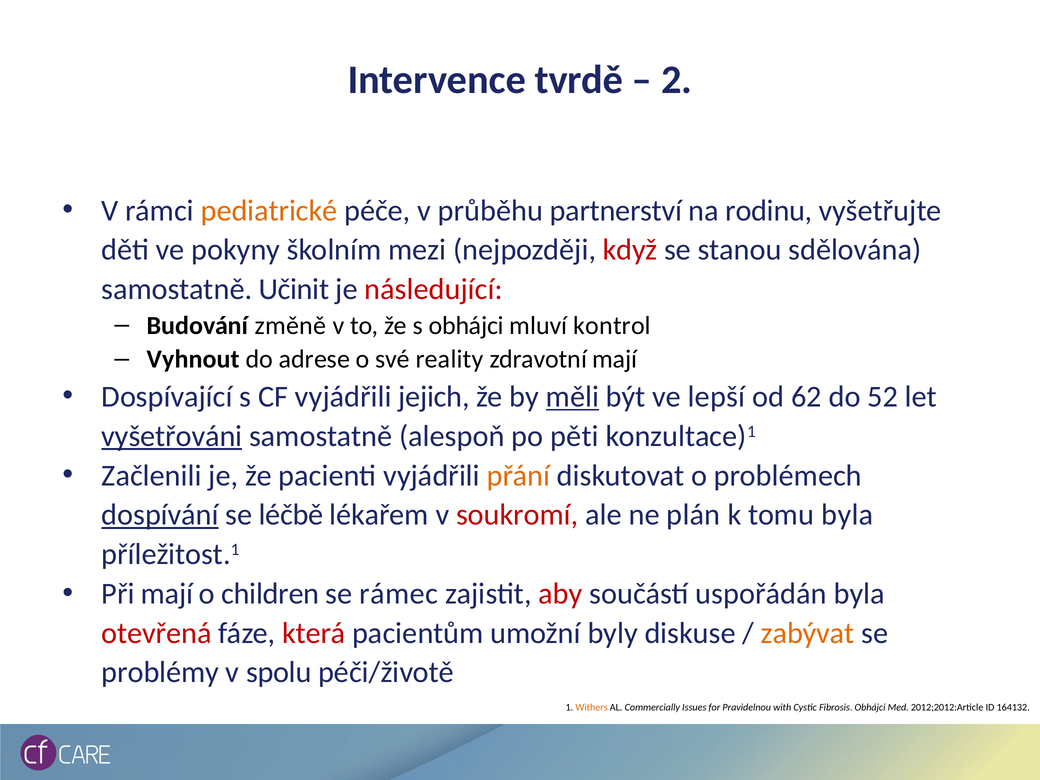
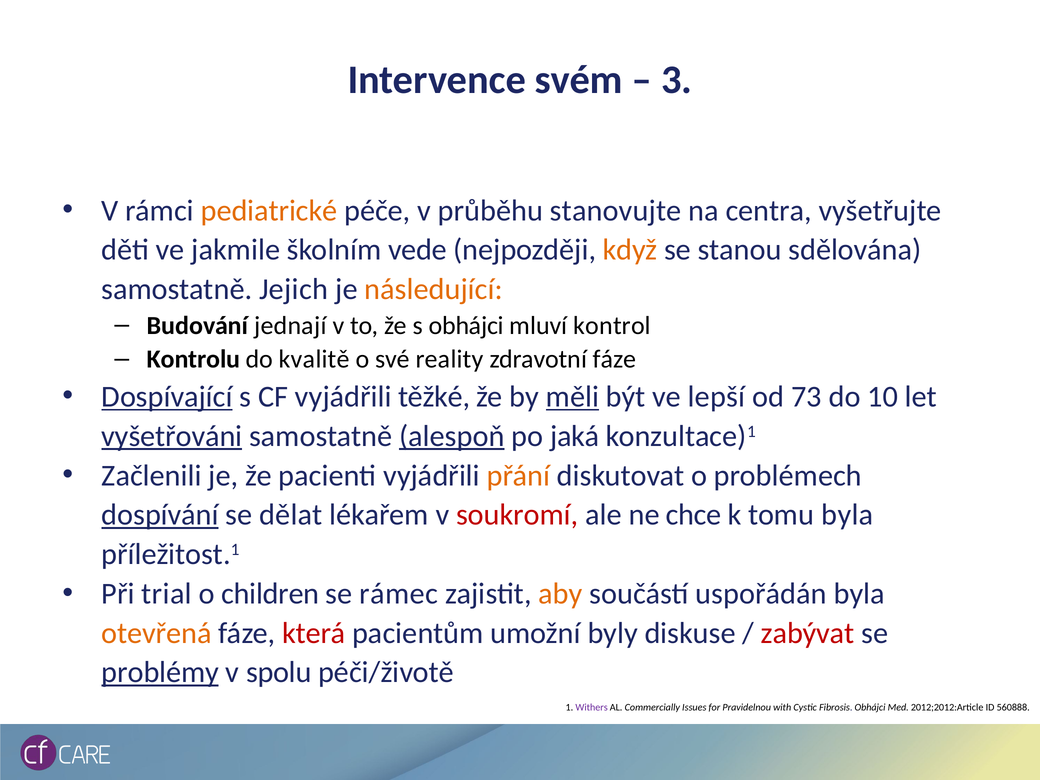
tvrdě: tvrdě -> svém
2: 2 -> 3
partnerství: partnerství -> stanovujte
rodinu: rodinu -> centra
pokyny: pokyny -> jakmile
mezi: mezi -> vede
když colour: red -> orange
Učinit: Učinit -> Jejich
následující colour: red -> orange
změně: změně -> jednají
Vyhnout: Vyhnout -> Kontrolu
adrese: adrese -> kvalitě
zdravotní mají: mají -> fáze
Dospívající underline: none -> present
jejich: jejich -> těžké
62: 62 -> 73
52: 52 -> 10
alespoň underline: none -> present
pěti: pěti -> jaká
léčbě: léčbě -> dělat
plán: plán -> chce
Při mají: mají -> trial
aby colour: red -> orange
otevřená colour: red -> orange
zabývat colour: orange -> red
problémy underline: none -> present
Withers colour: orange -> purple
164132: 164132 -> 560888
